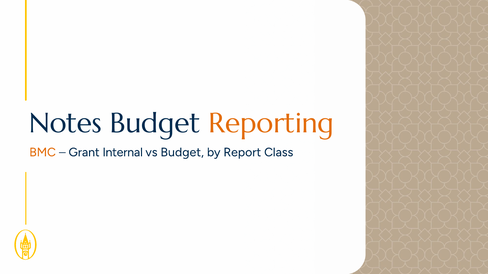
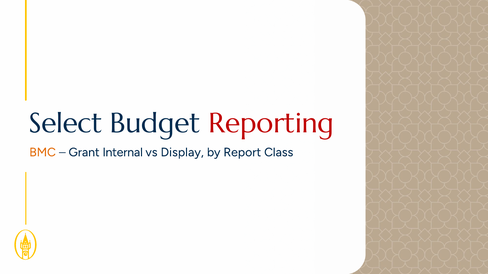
Notes: Notes -> Select
Reporting colour: orange -> red
vs Budget: Budget -> Display
